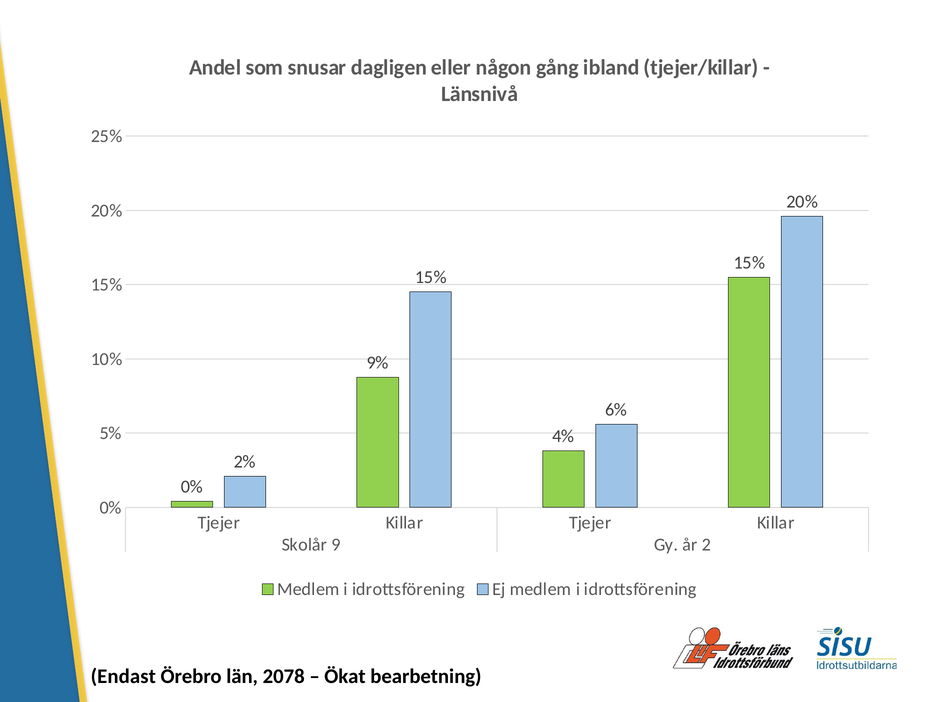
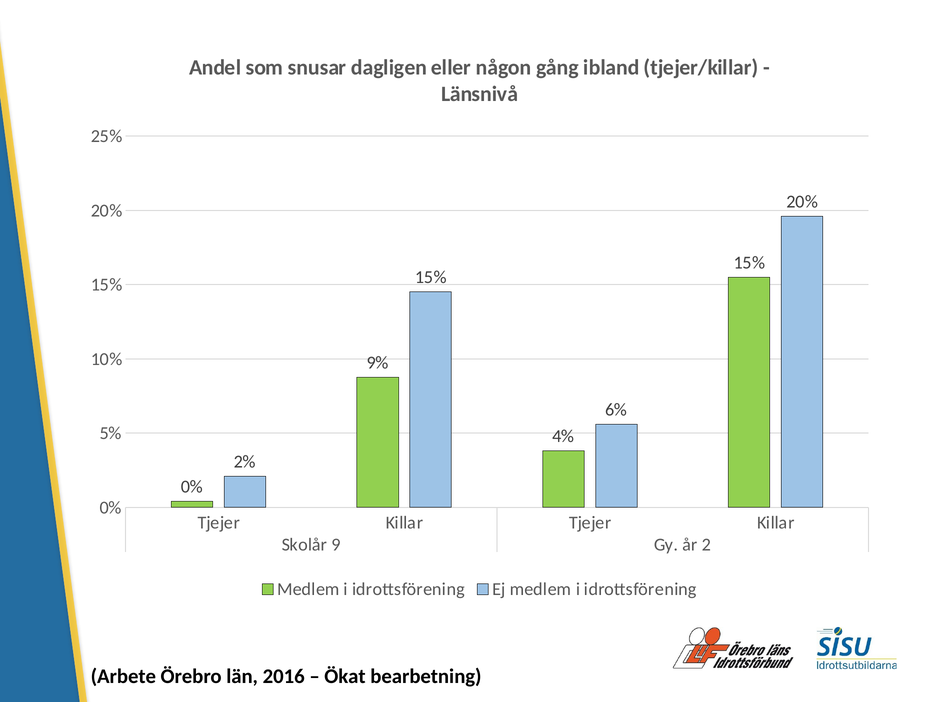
Endast: Endast -> Arbete
2078: 2078 -> 2016
